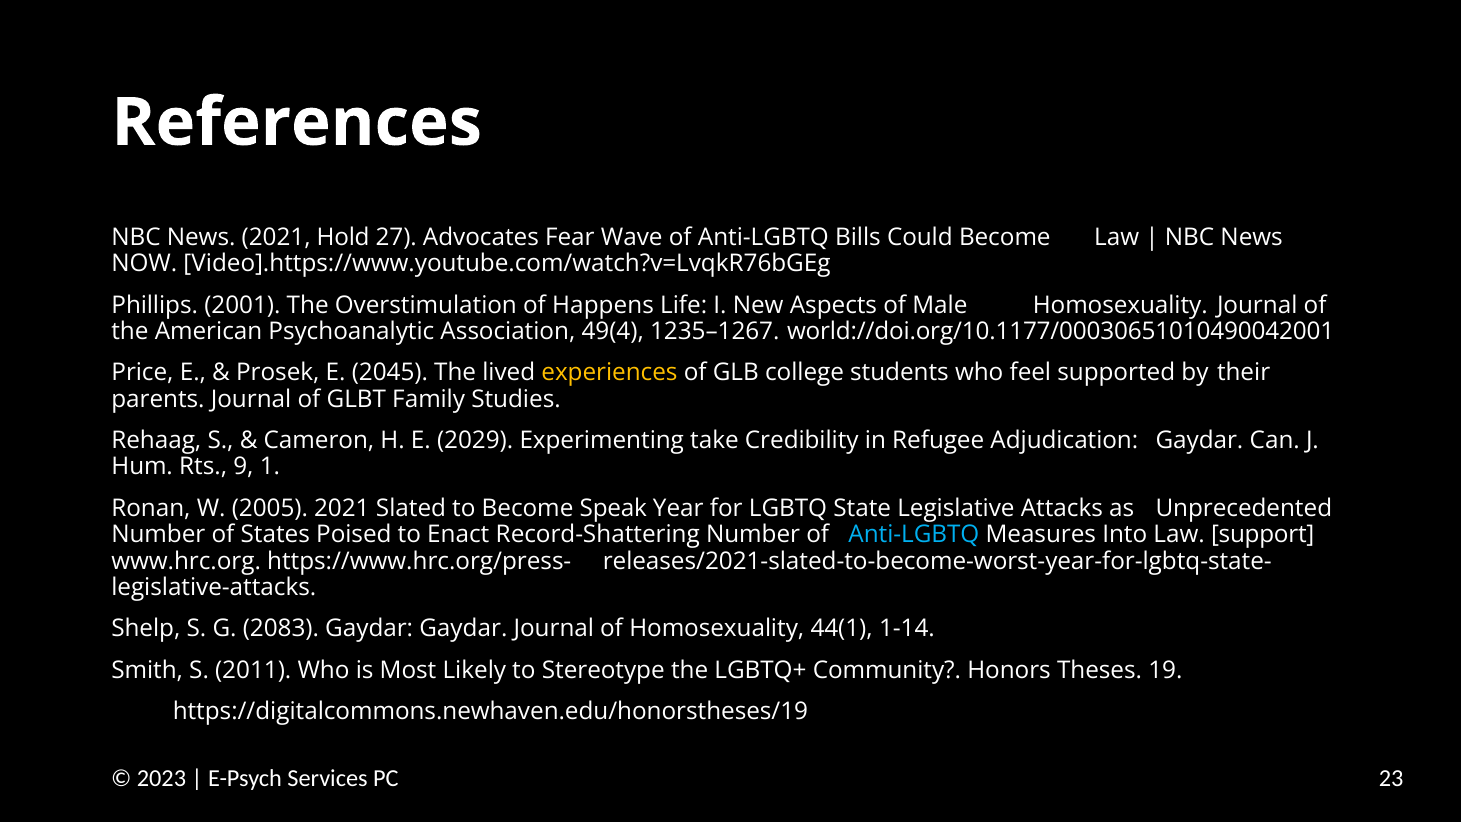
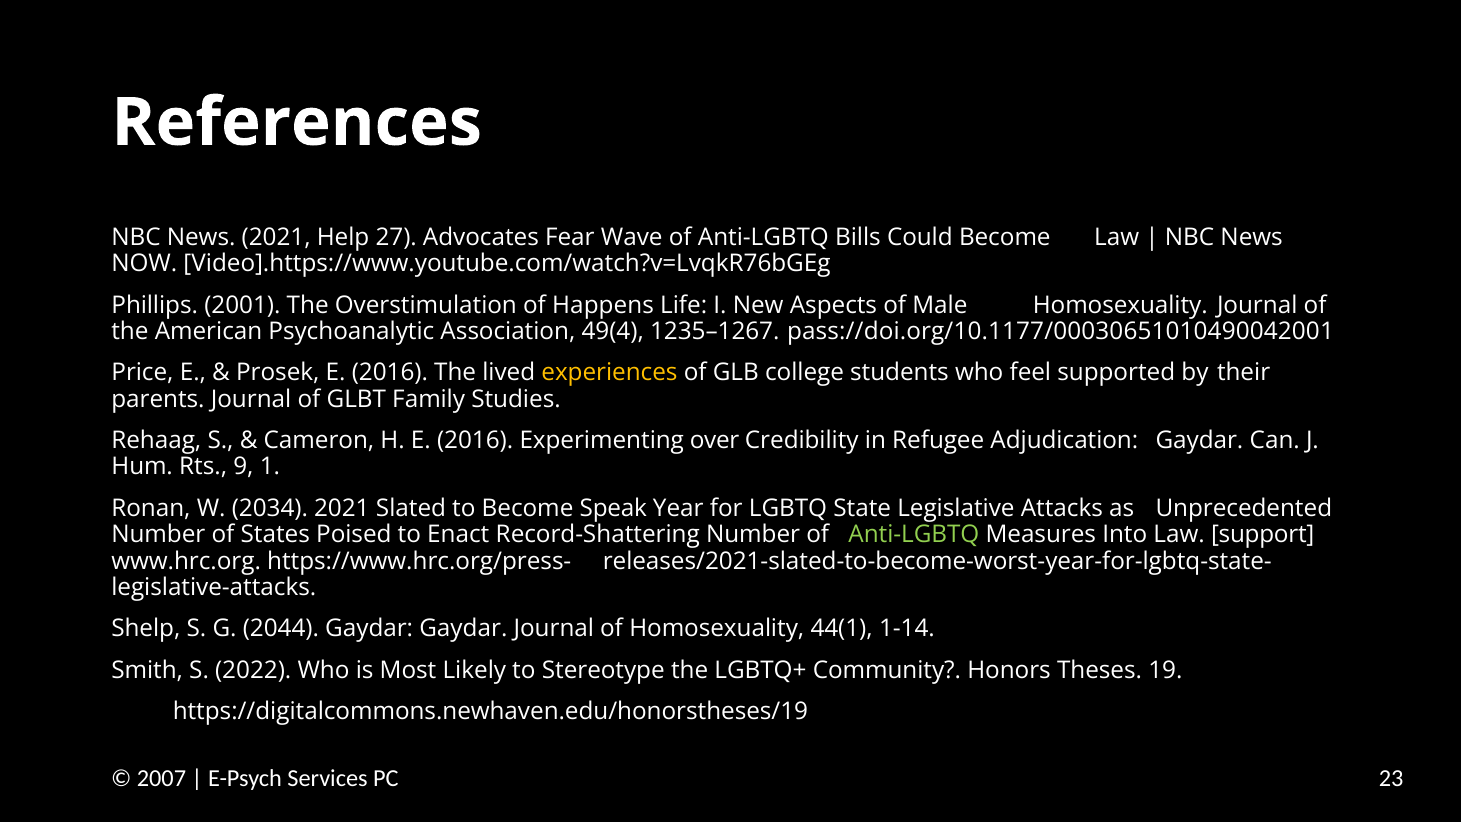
Hold: Hold -> Help
world://doi.org/10.1177/00030651010490042001: world://doi.org/10.1177/00030651010490042001 -> pass://doi.org/10.1177/00030651010490042001
Prosek E 2045: 2045 -> 2016
H E 2029: 2029 -> 2016
take: take -> over
2005: 2005 -> 2034
Anti-LGBTQ at (914, 535) colour: light blue -> light green
2083: 2083 -> 2044
2011: 2011 -> 2022
2023: 2023 -> 2007
